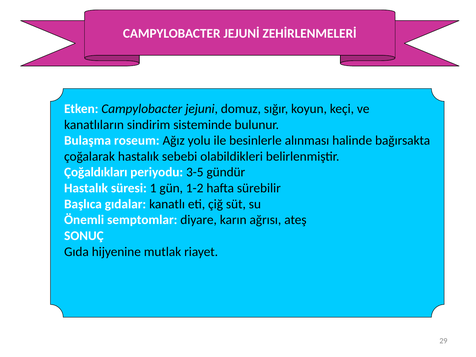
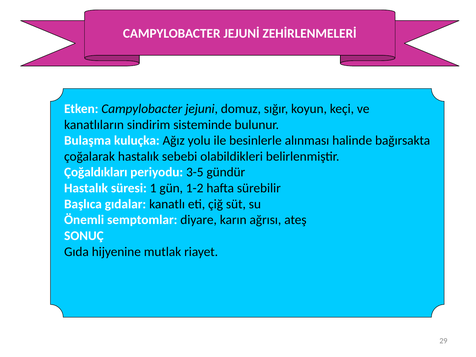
roseum: roseum -> kuluçka
